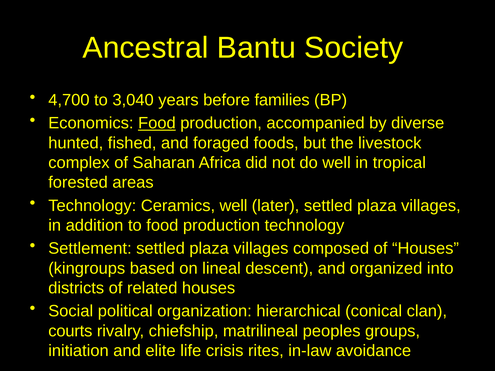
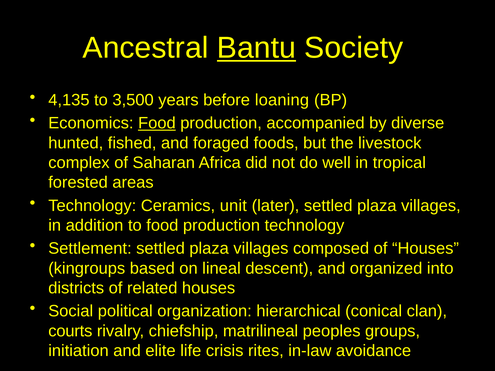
Bantu underline: none -> present
4,700: 4,700 -> 4,135
3,040: 3,040 -> 3,500
families: families -> loaning
Ceramics well: well -> unit
